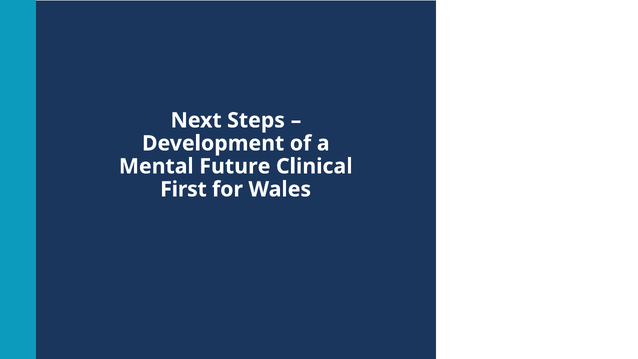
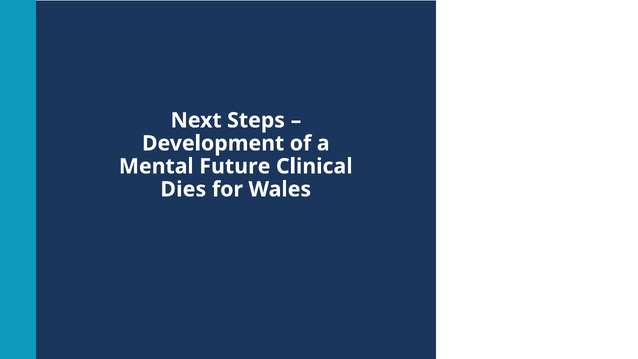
First: First -> Dies
